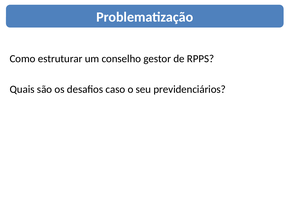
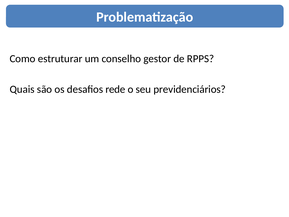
caso: caso -> rede
